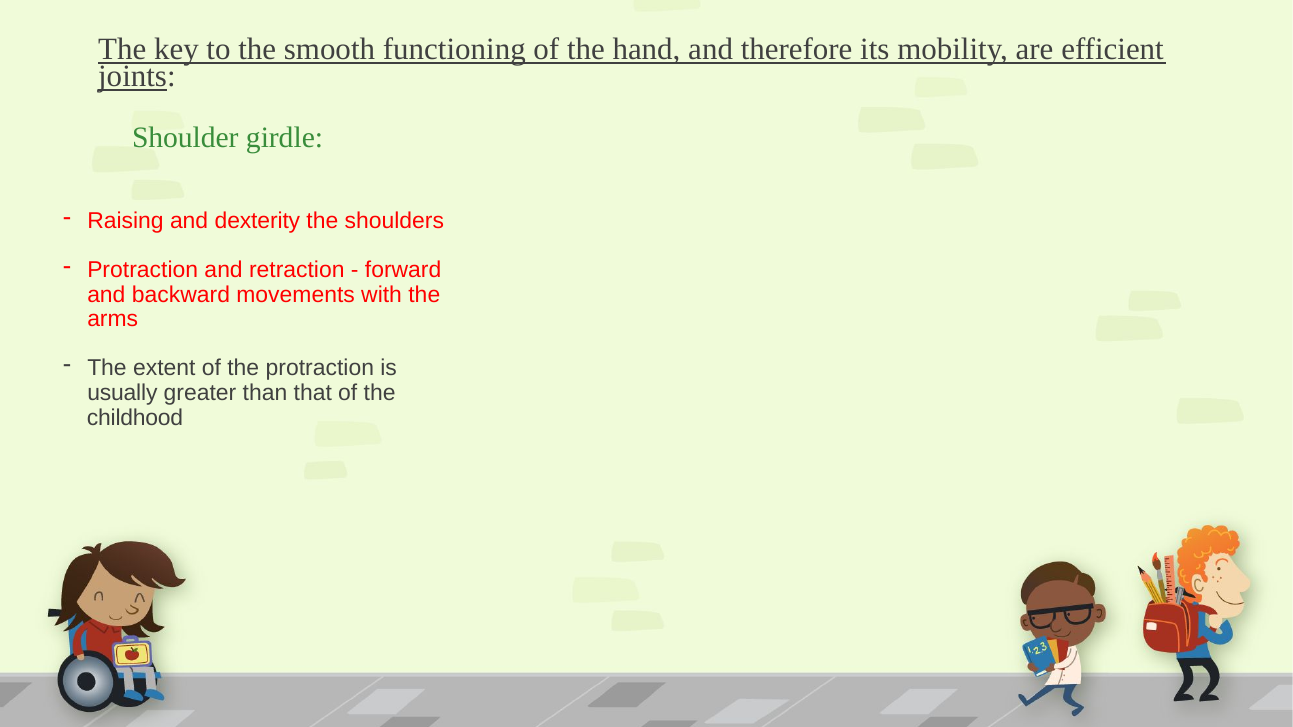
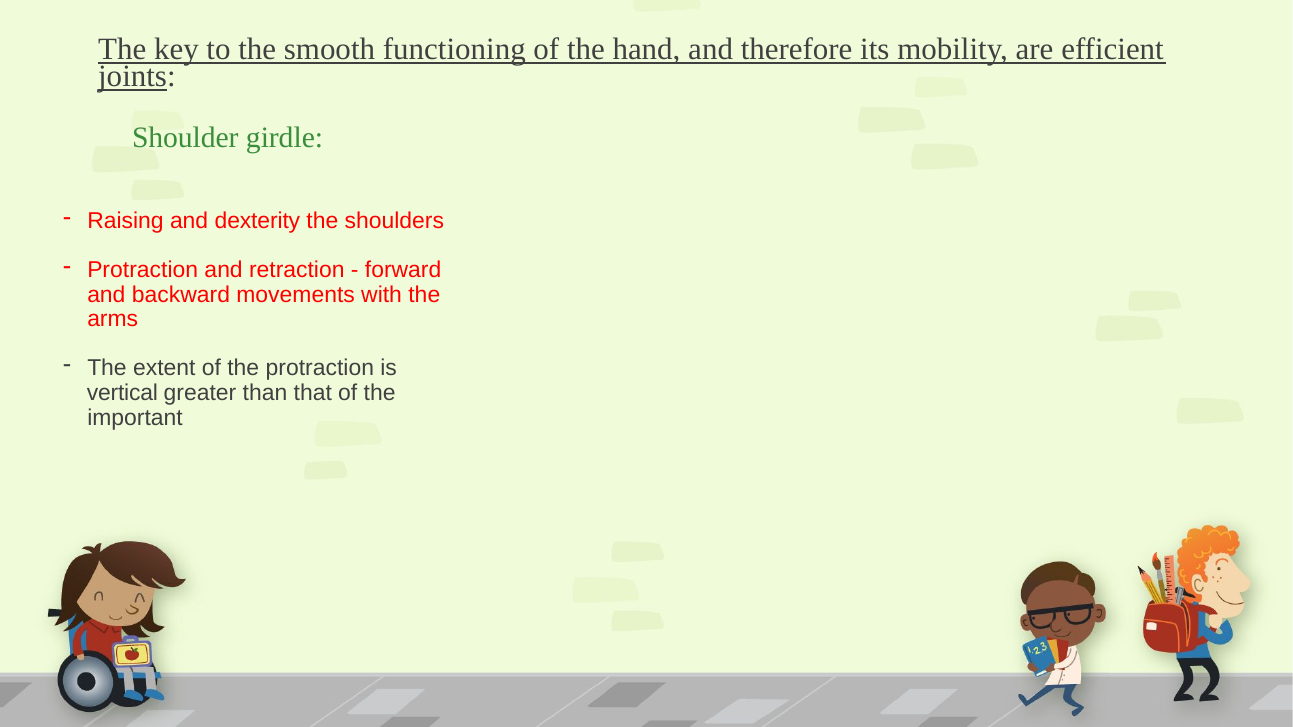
usually: usually -> vertical
childhood: childhood -> important
